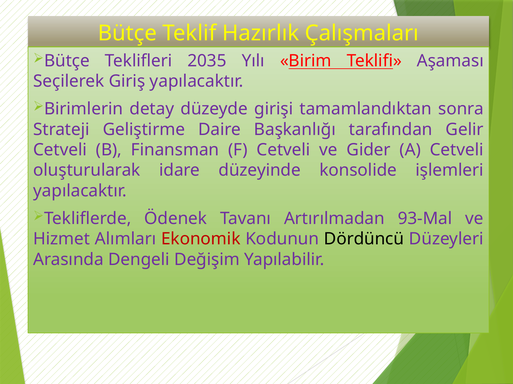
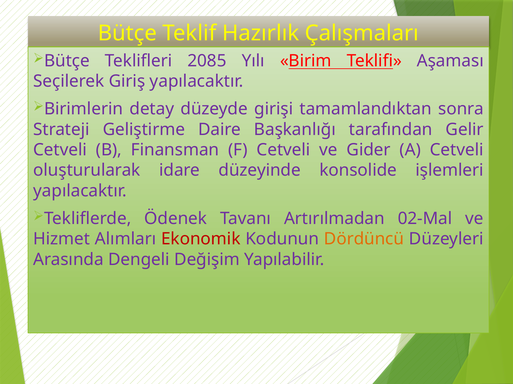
2035: 2035 -> 2085
93-Mal: 93-Mal -> 02-Mal
Dördüncü colour: black -> orange
